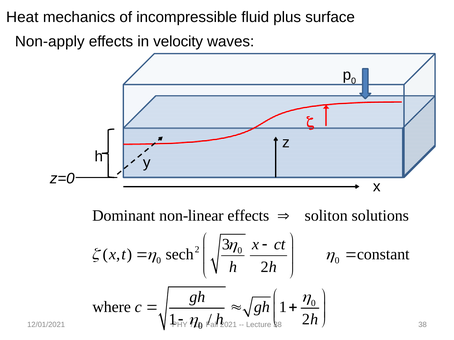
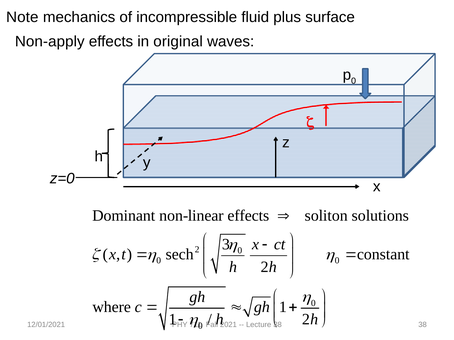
Heat: Heat -> Note
velocity: velocity -> original
